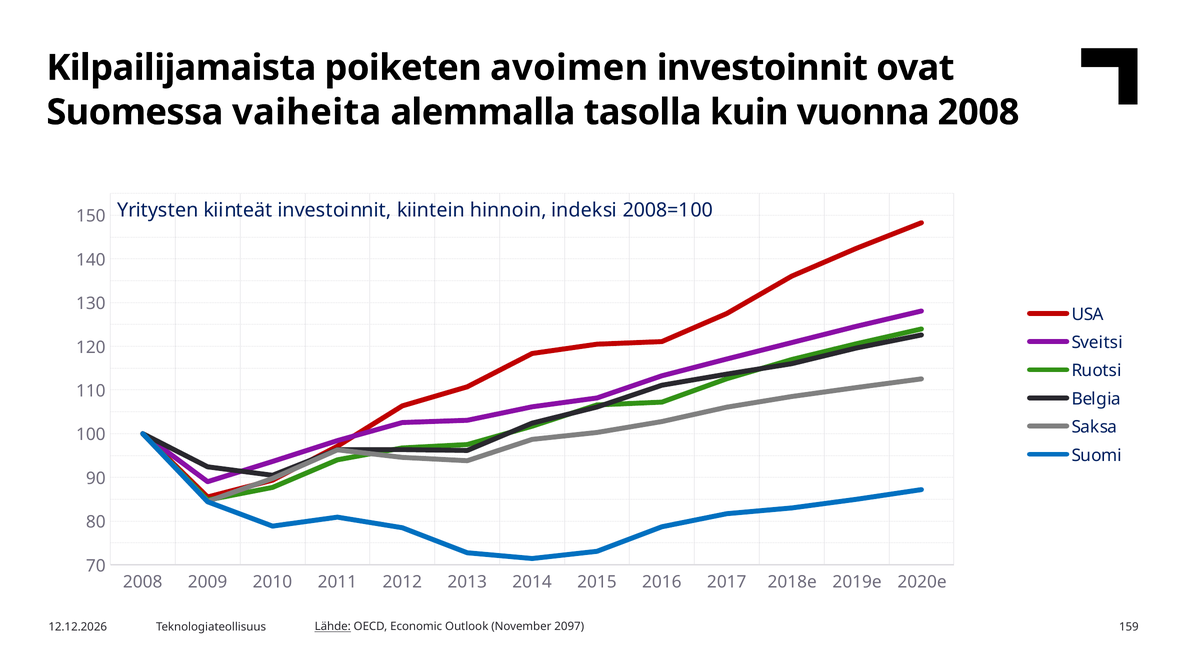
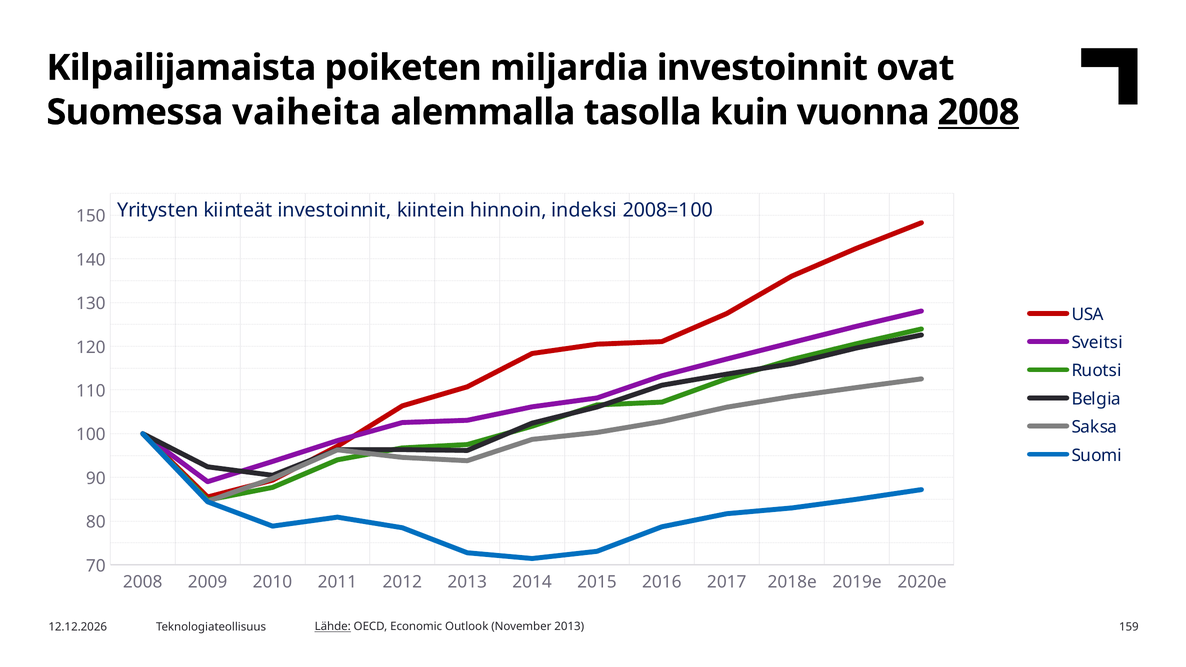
avoimen: avoimen -> miljardia
2008 at (979, 112) underline: none -> present
November 2097: 2097 -> 2013
